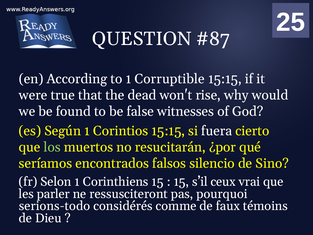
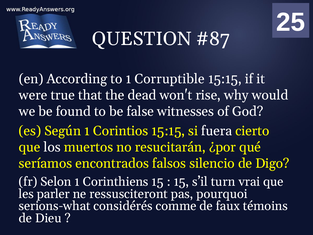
los colour: light green -> white
Sino: Sino -> Digo
ceux: ceux -> turn
serions-todo: serions-todo -> serions-what
